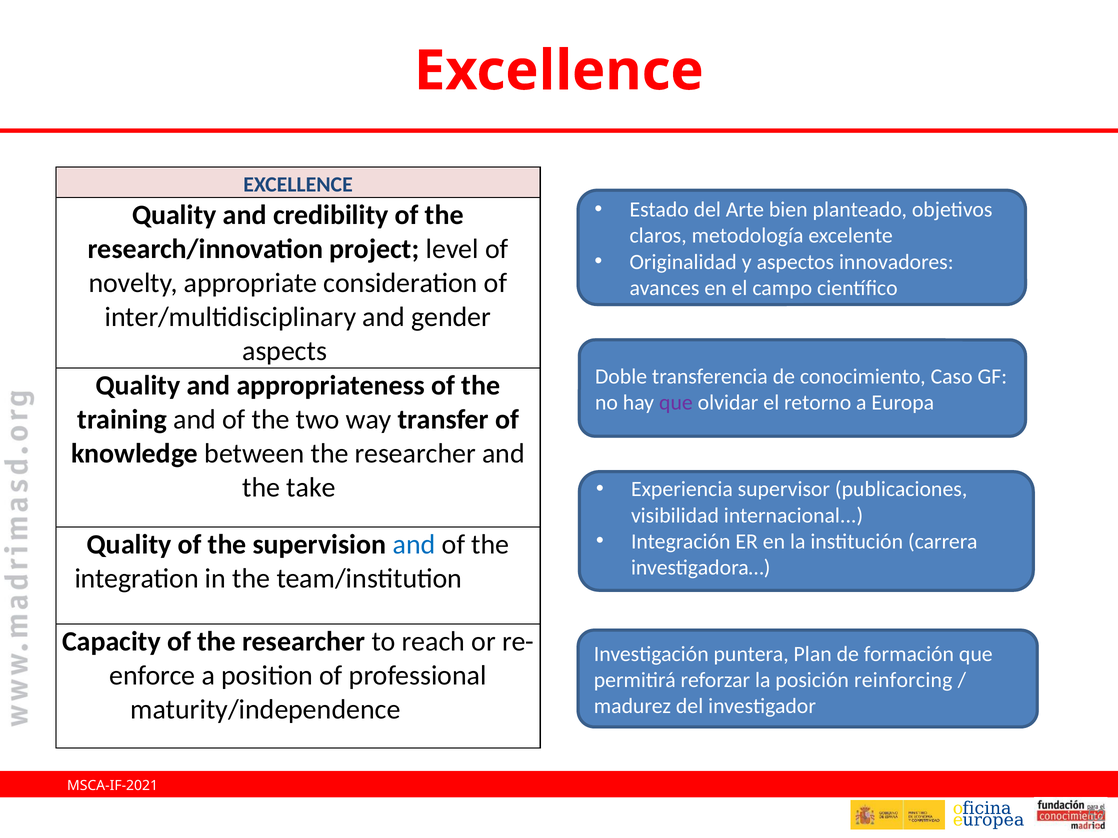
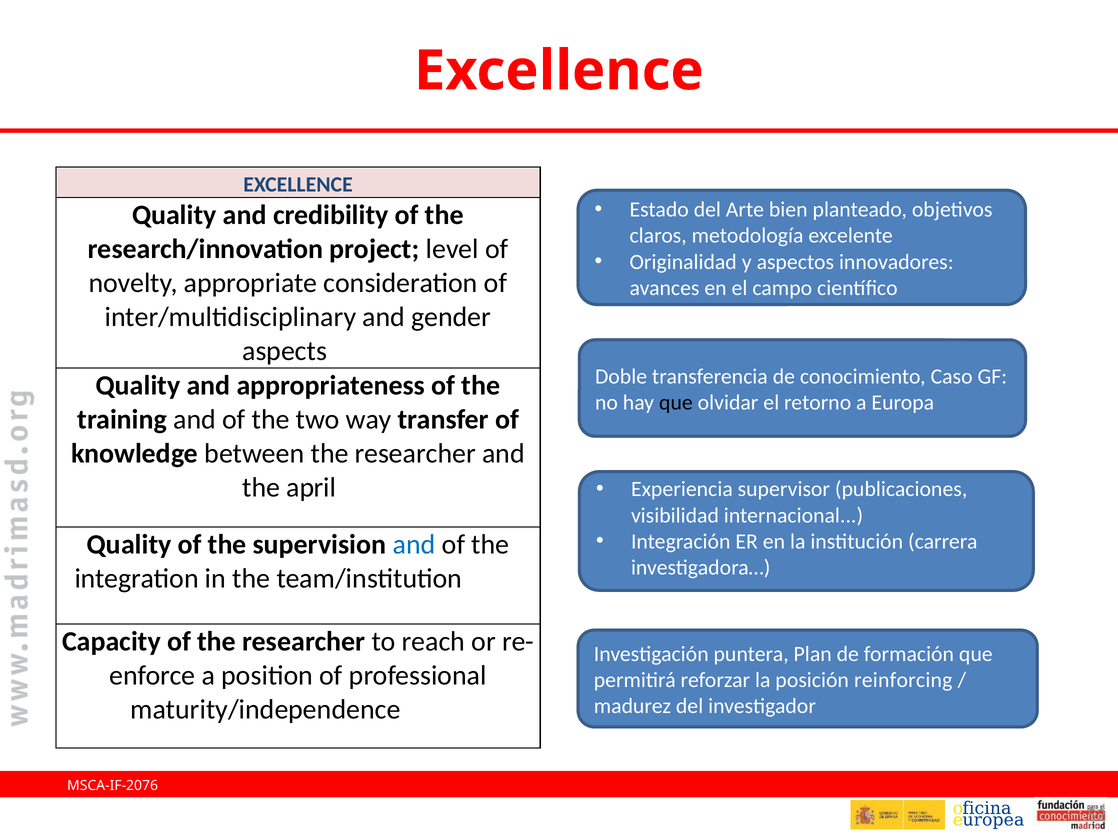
que at (676, 403) colour: purple -> black
take: take -> april
MSCA-IF-2021: MSCA-IF-2021 -> MSCA-IF-2076
